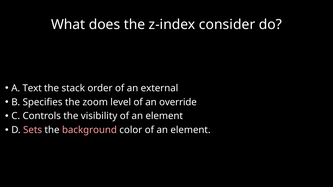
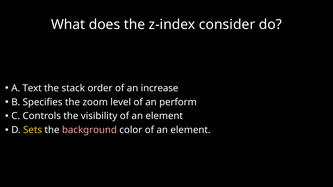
external: external -> increase
override: override -> perform
Sets colour: pink -> yellow
